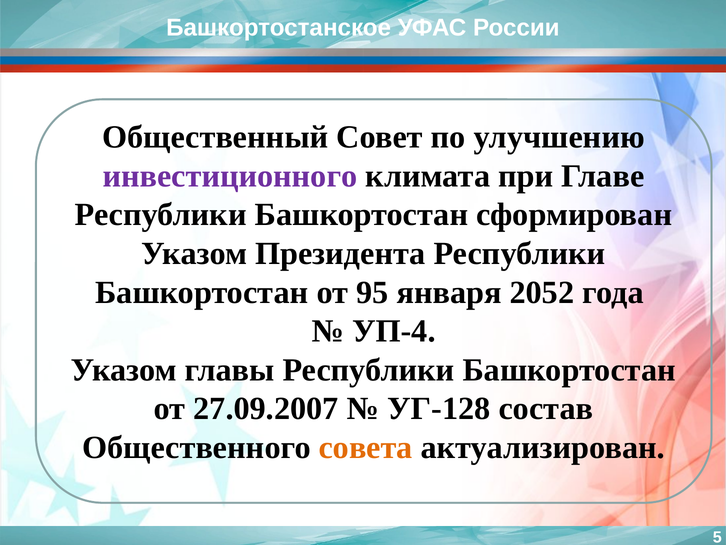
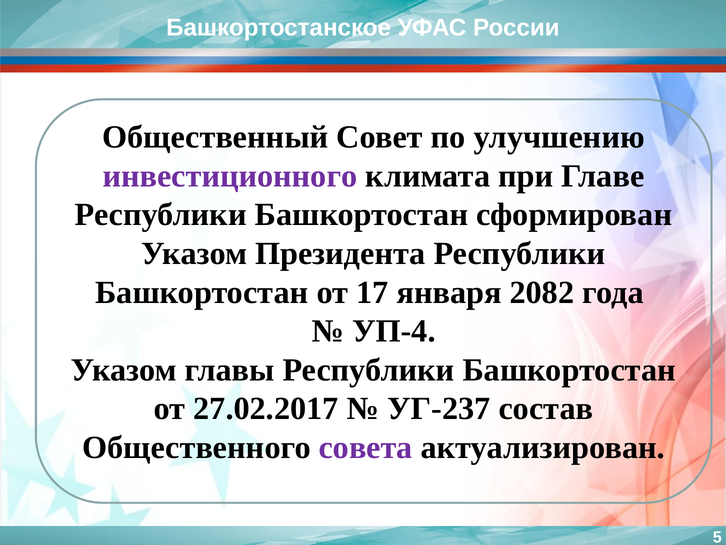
95: 95 -> 17
2052: 2052 -> 2082
27.09.2007: 27.09.2007 -> 27.02.2017
УГ-128: УГ-128 -> УГ-237
совета colour: orange -> purple
